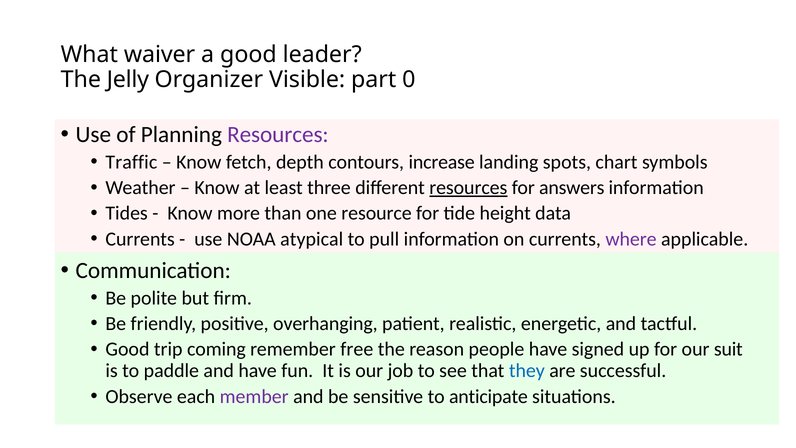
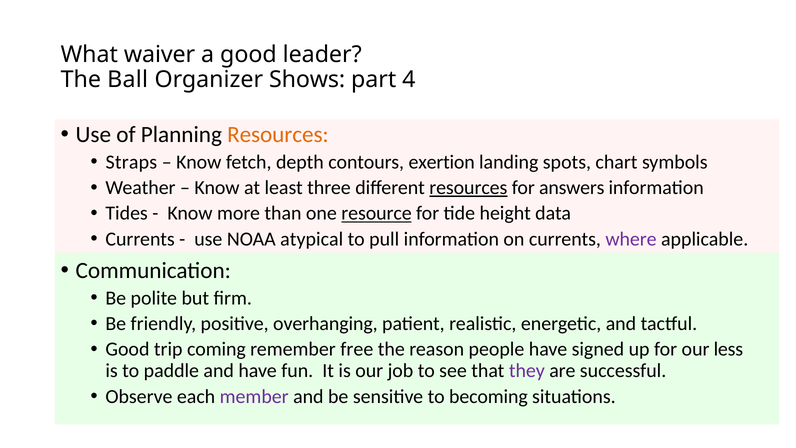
Jelly: Jelly -> Ball
Visible: Visible -> Shows
0: 0 -> 4
Resources at (278, 135) colour: purple -> orange
Traffic: Traffic -> Straps
increase: increase -> exertion
resource underline: none -> present
suit: suit -> less
they colour: blue -> purple
anticipate: anticipate -> becoming
